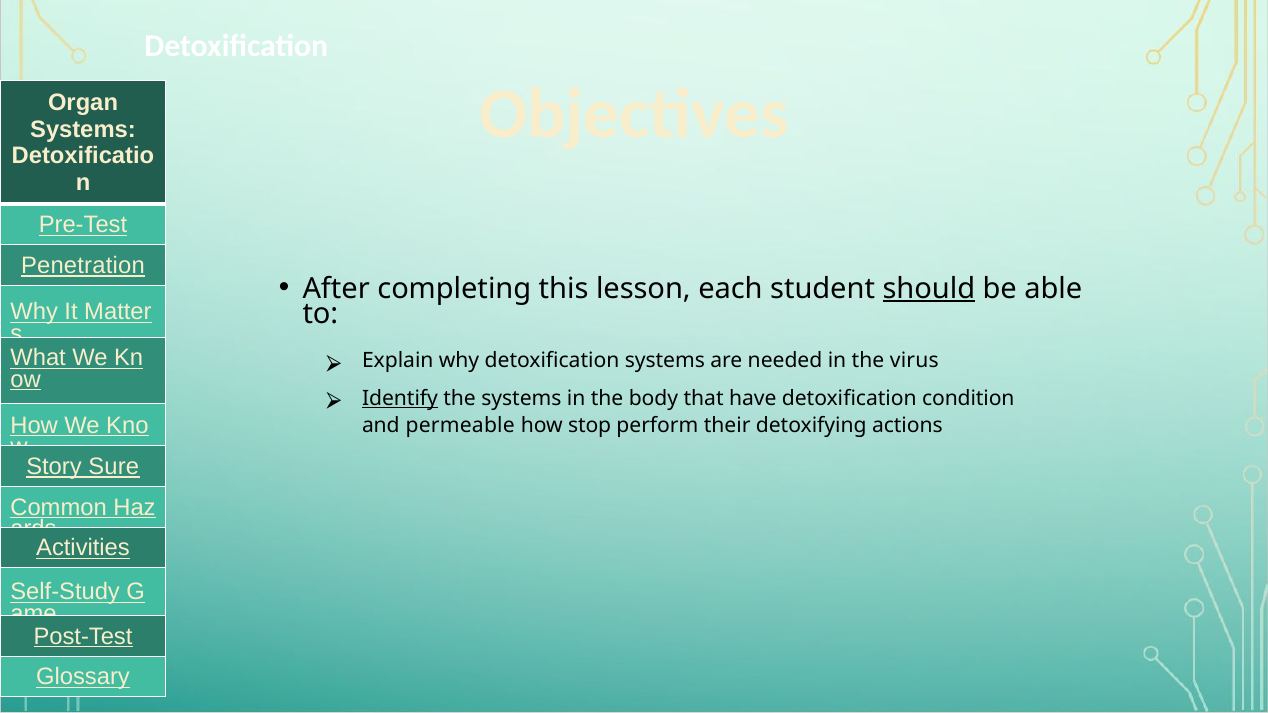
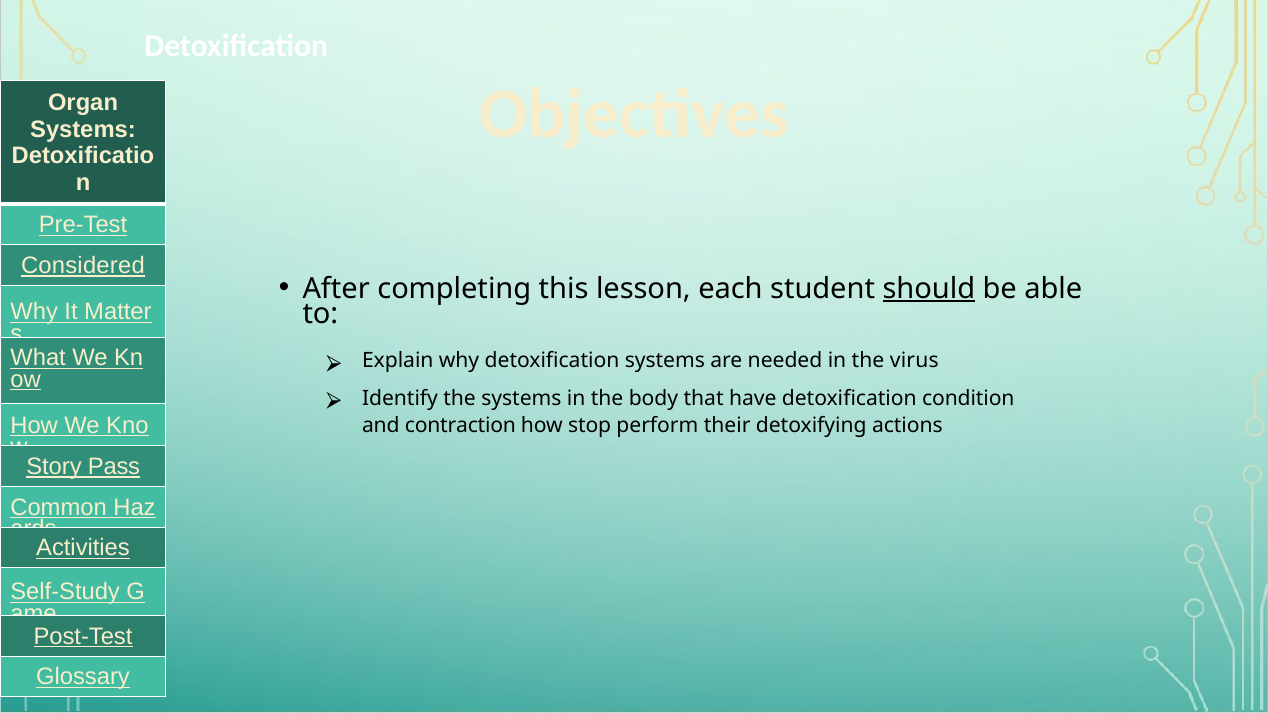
Penetration: Penetration -> Considered
Identify underline: present -> none
permeable: permeable -> contraction
Sure: Sure -> Pass
